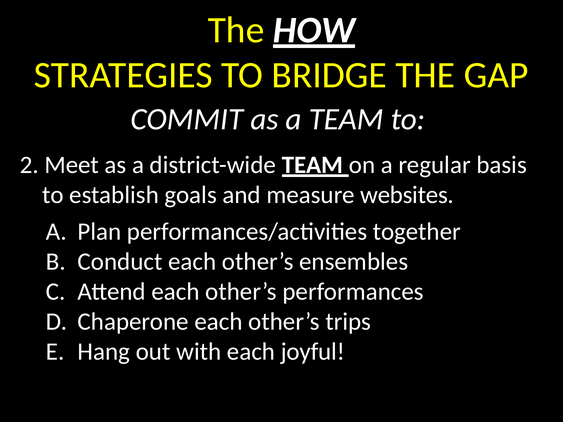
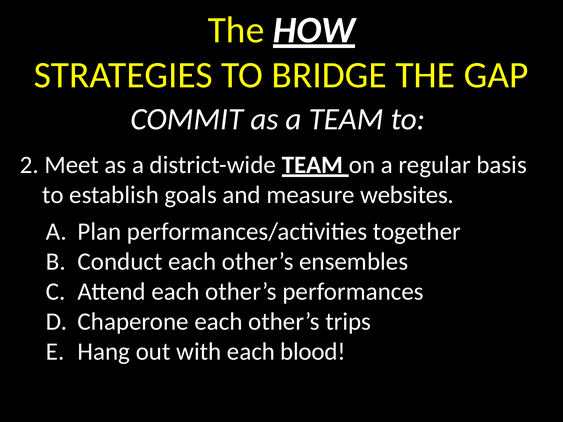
joyful: joyful -> blood
